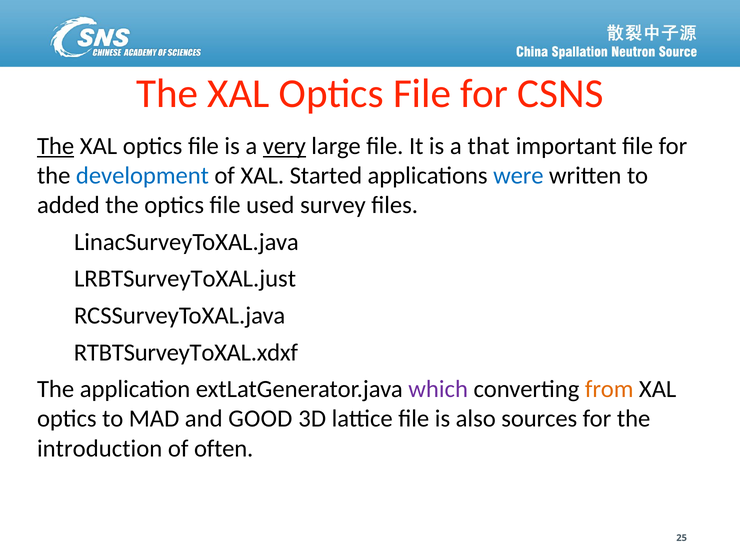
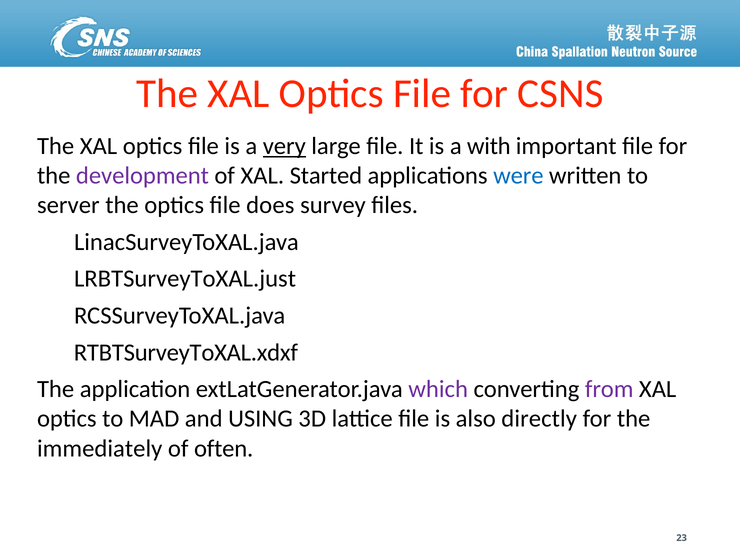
The at (56, 146) underline: present -> none
that: that -> with
development colour: blue -> purple
added: added -> server
used: used -> does
from colour: orange -> purple
GOOD: GOOD -> USING
sources: sources -> directly
introduction: introduction -> immediately
25: 25 -> 23
